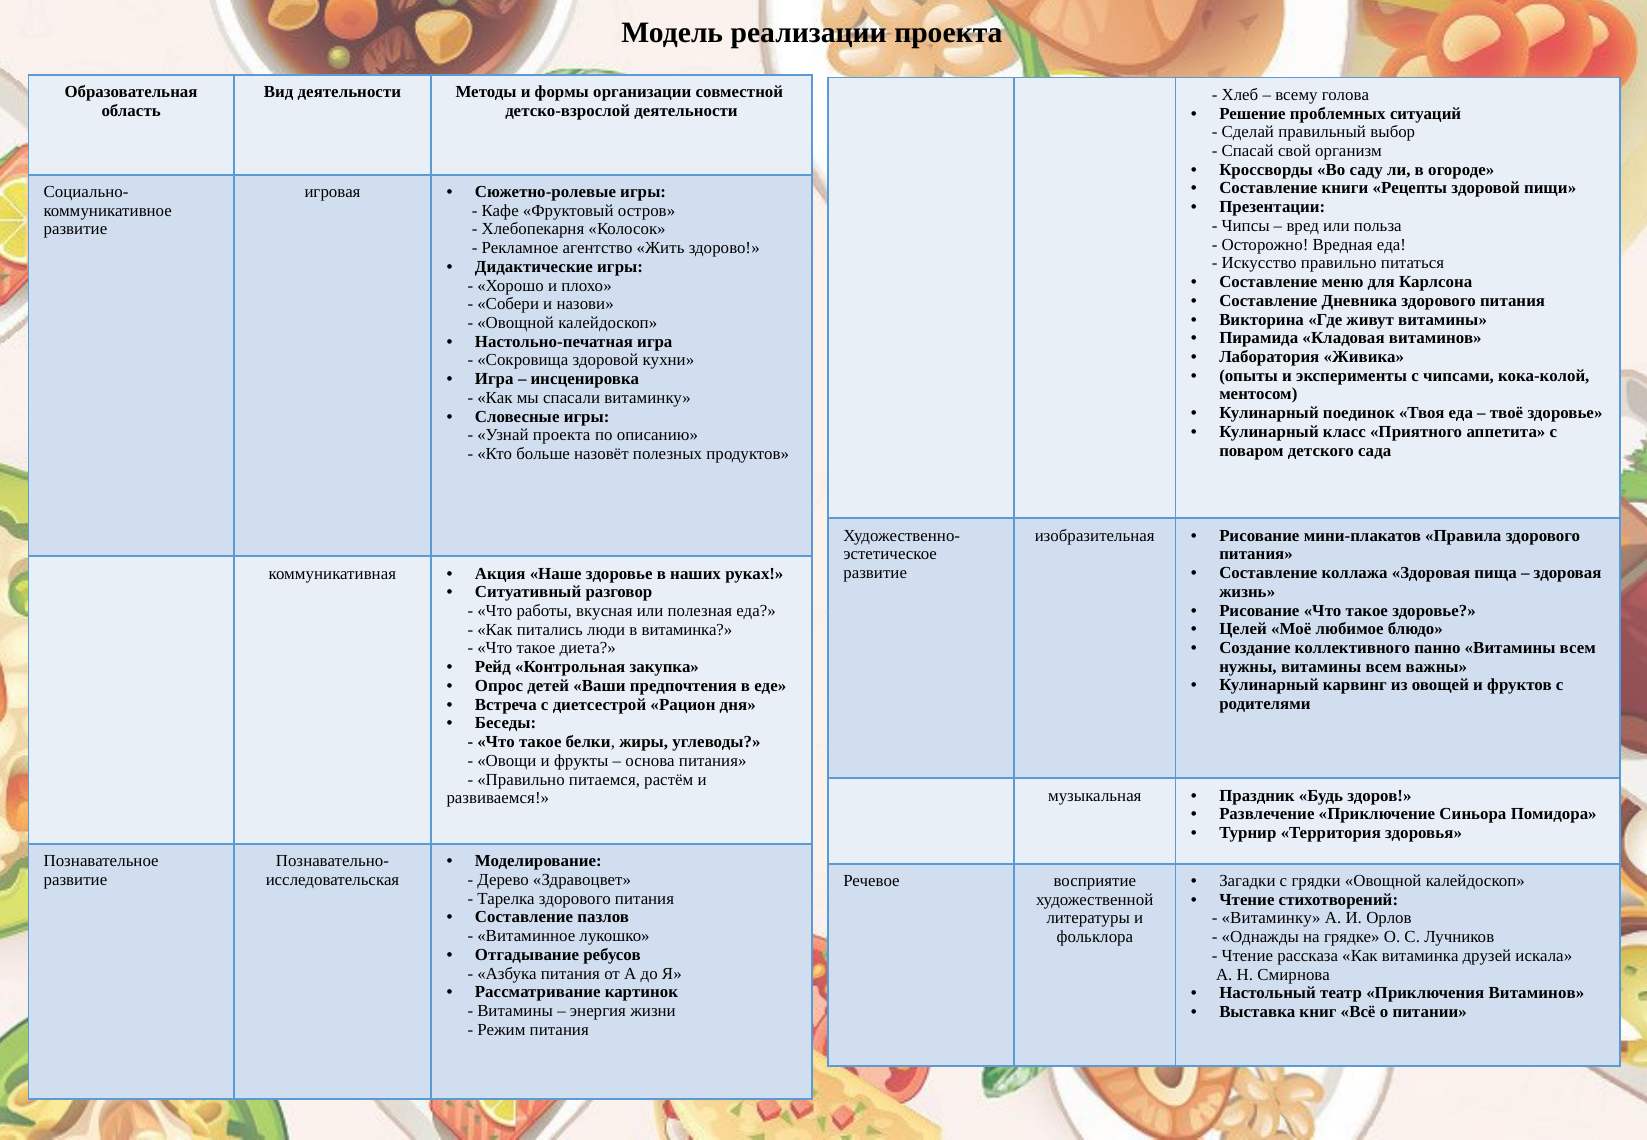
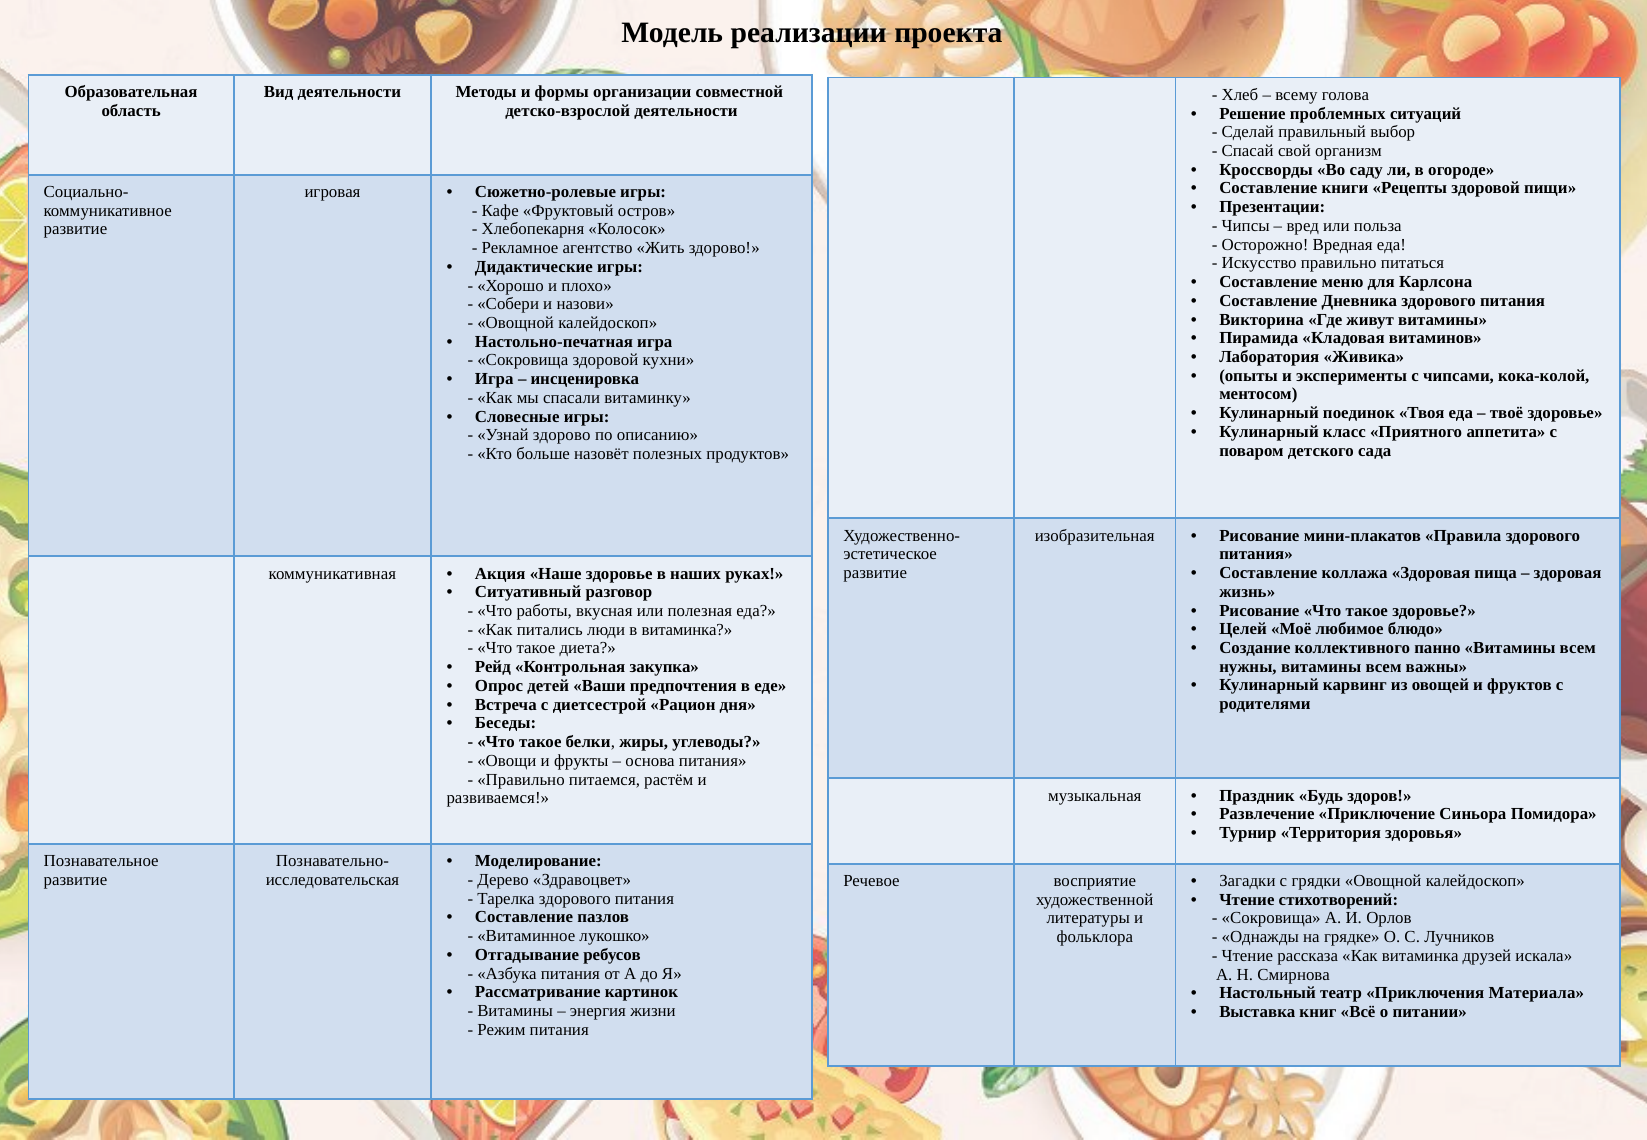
Узнай проекта: проекта -> здорово
Витаминку at (1271, 919): Витаминку -> Сокровища
Приключения Витаминов: Витаминов -> Материала
